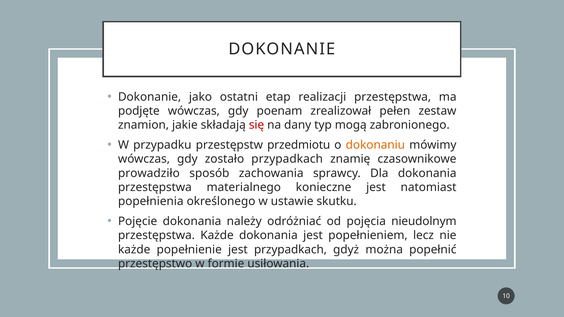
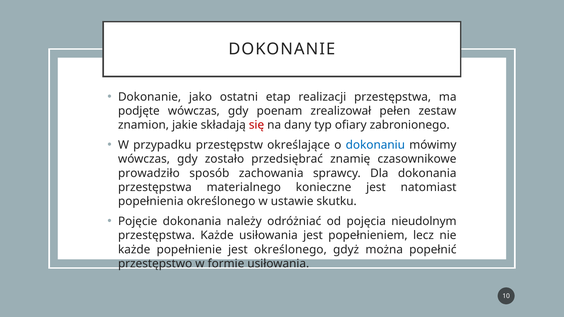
mogą: mogą -> ofiary
przedmiotu: przedmiotu -> określające
dokonaniu colour: orange -> blue
zostało przypadkach: przypadkach -> przedsiębrać
Każde dokonania: dokonania -> usiłowania
jest przypadkach: przypadkach -> określonego
